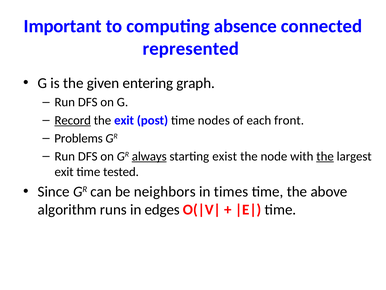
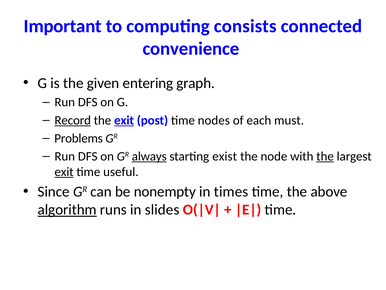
absence: absence -> consists
represented: represented -> convenience
exit at (124, 120) underline: none -> present
front: front -> must
exit at (64, 172) underline: none -> present
tested: tested -> useful
neighbors: neighbors -> nonempty
algorithm underline: none -> present
edges: edges -> slides
